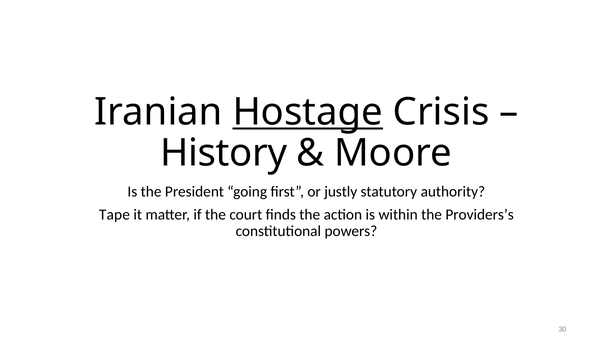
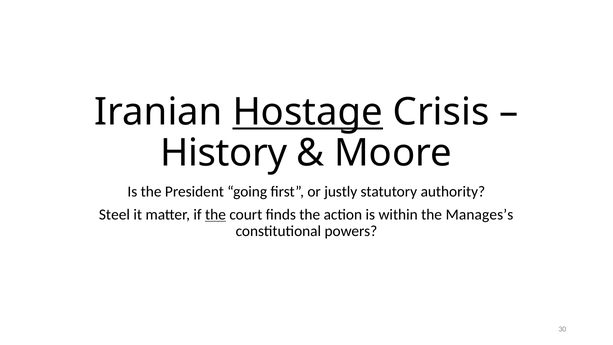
Tape: Tape -> Steel
the at (216, 215) underline: none -> present
Providers’s: Providers’s -> Manages’s
